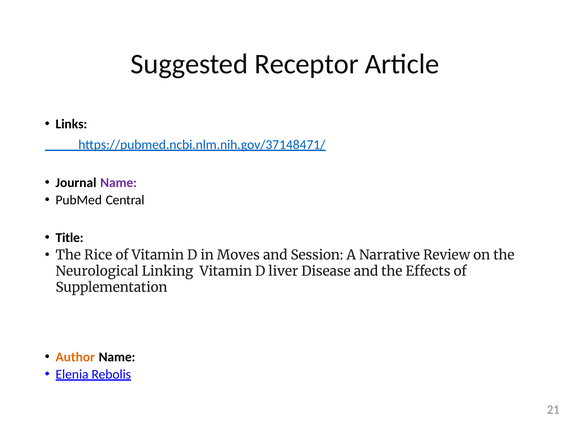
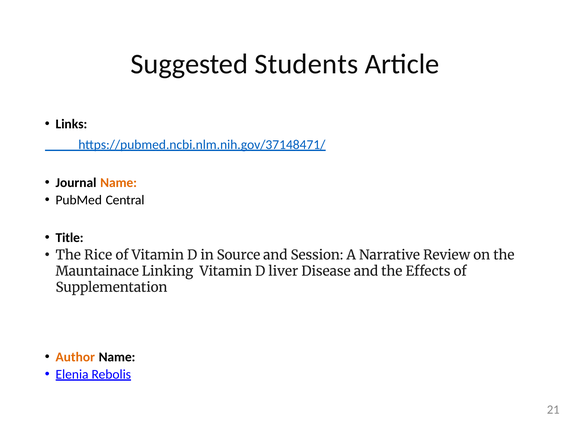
Receptor: Receptor -> Students
Name at (119, 182) colour: purple -> orange
Moves: Moves -> Source
Neurological: Neurological -> Mauntainace
